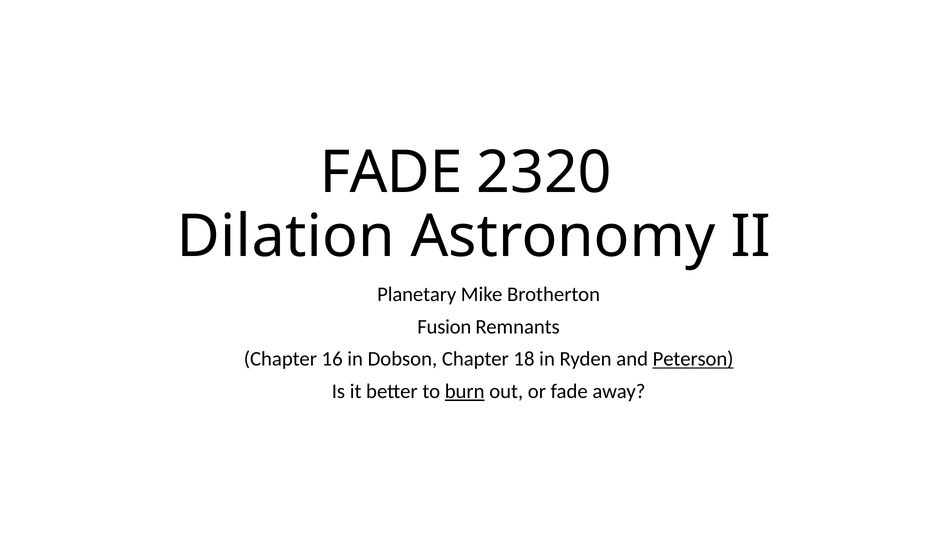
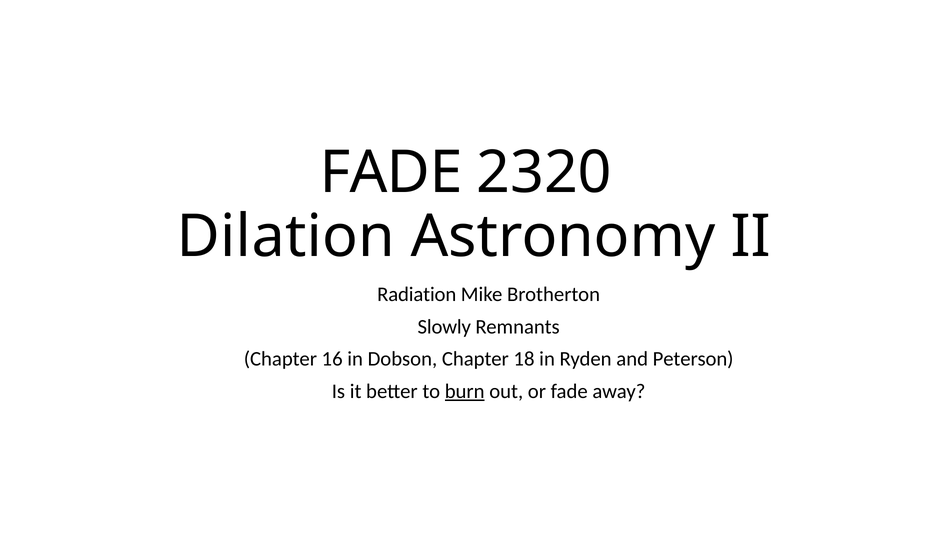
Planetary: Planetary -> Radiation
Fusion: Fusion -> Slowly
Peterson underline: present -> none
